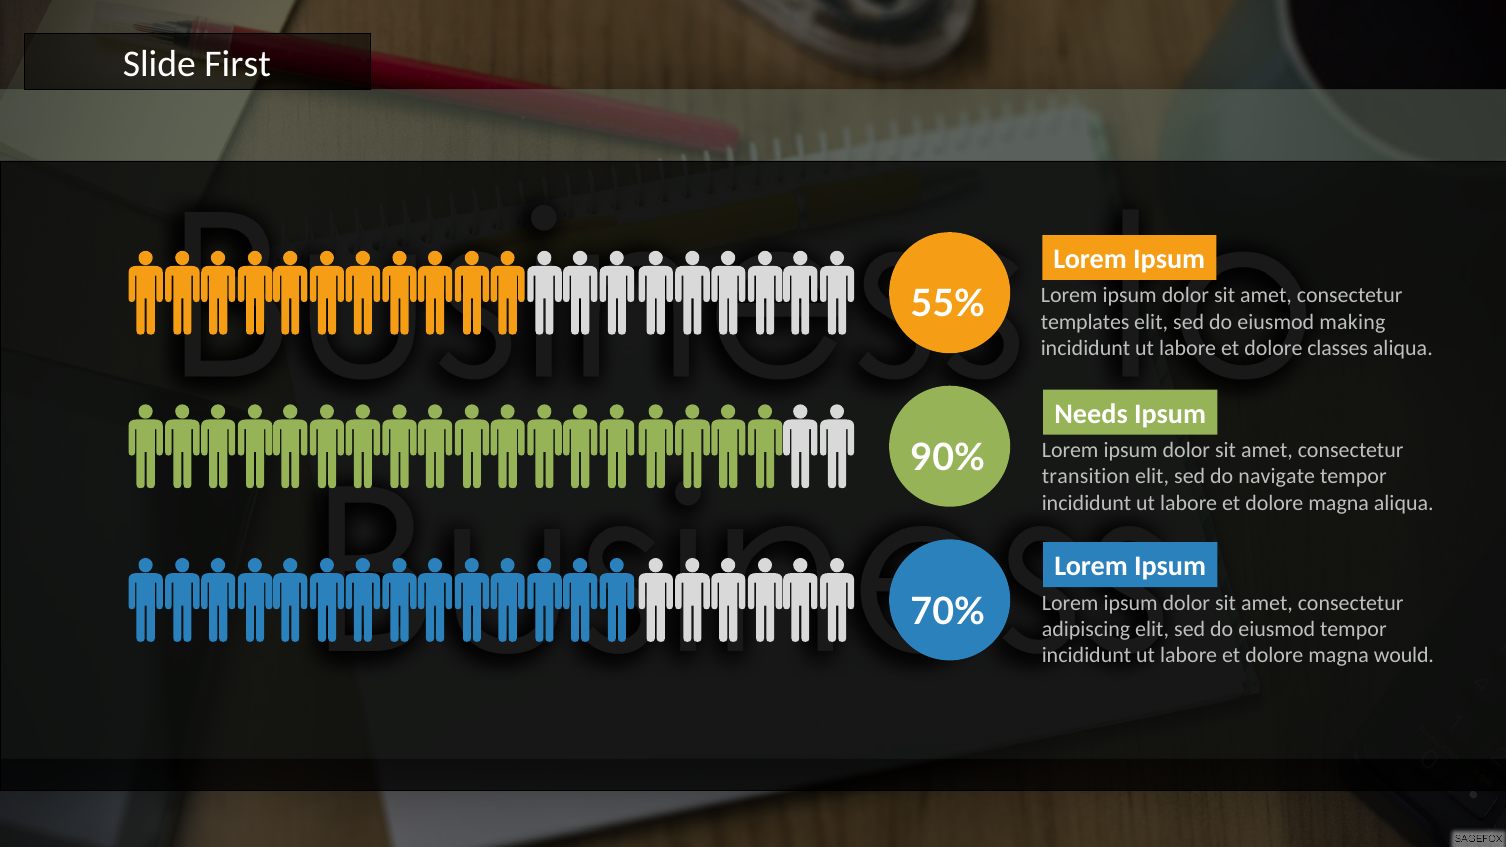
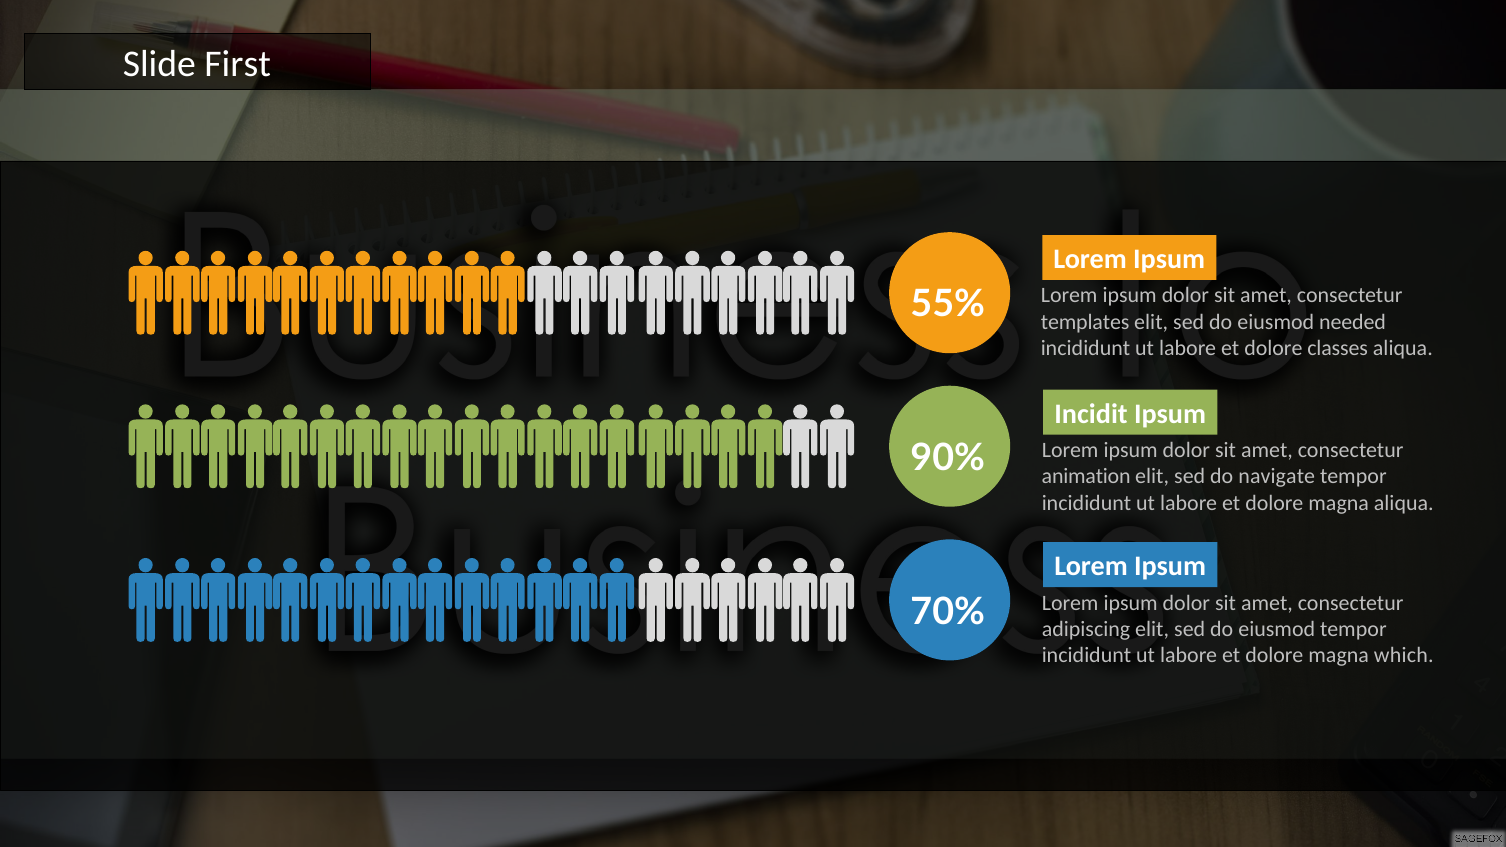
making: making -> needed
Needs: Needs -> Incidit
transition: transition -> animation
would: would -> which
